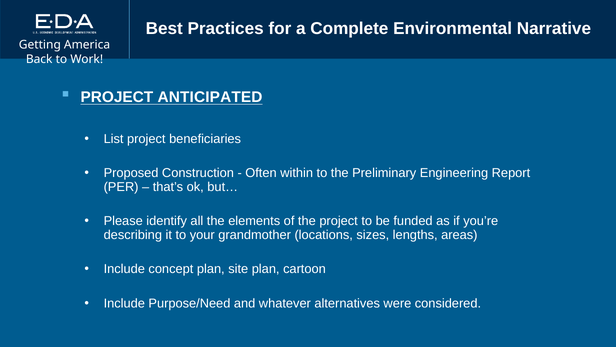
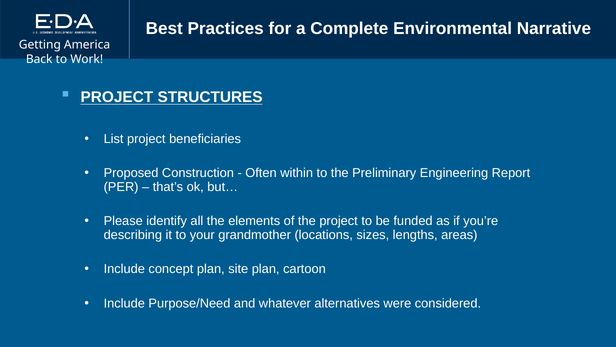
ANTICIPATED: ANTICIPATED -> STRUCTURES
